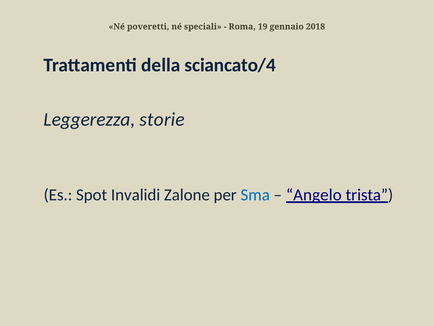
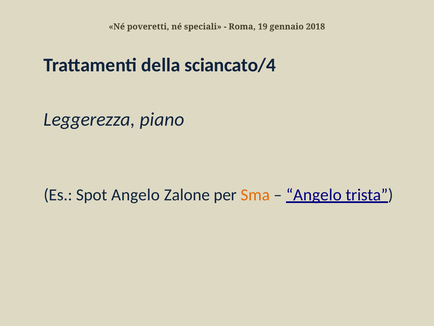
storie: storie -> piano
Spot Invalidi: Invalidi -> Angelo
Sma colour: blue -> orange
